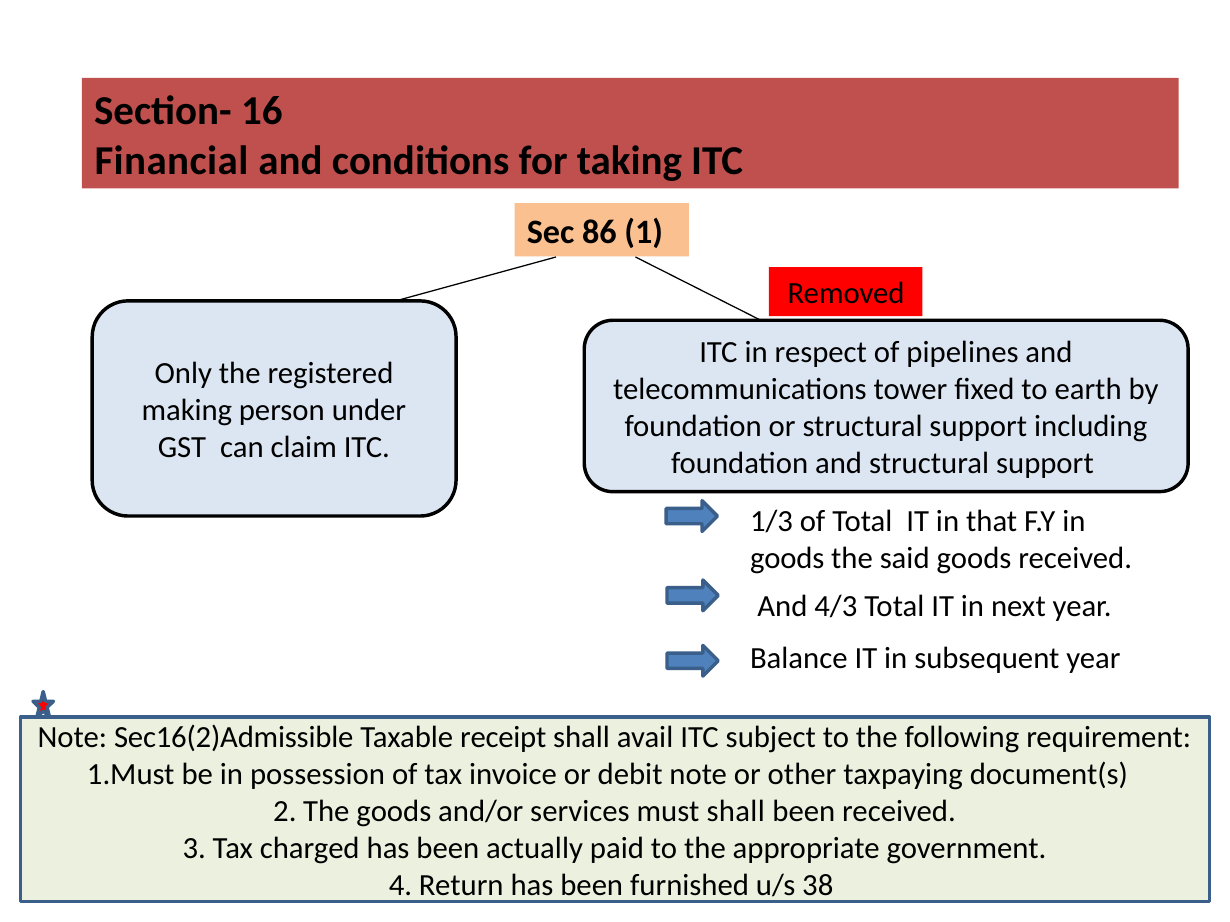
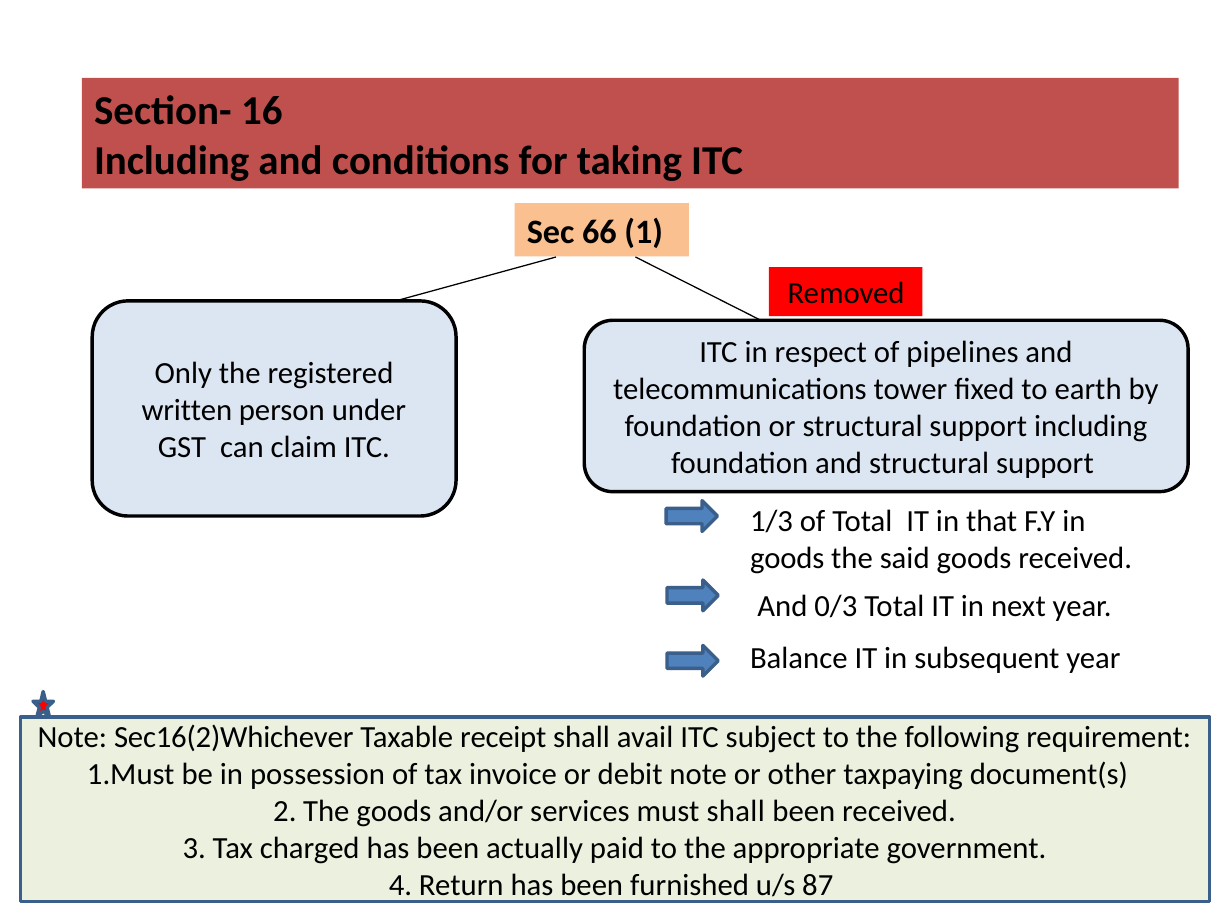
Financial at (171, 161): Financial -> Including
86: 86 -> 66
making: making -> written
4/3: 4/3 -> 0/3
Sec16(2)Admissible: Sec16(2)Admissible -> Sec16(2)Whichever
38: 38 -> 87
